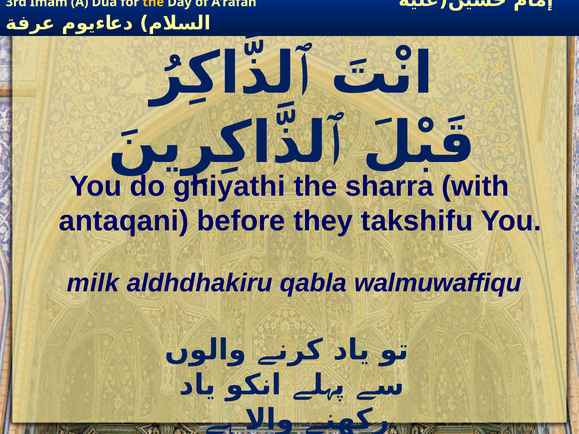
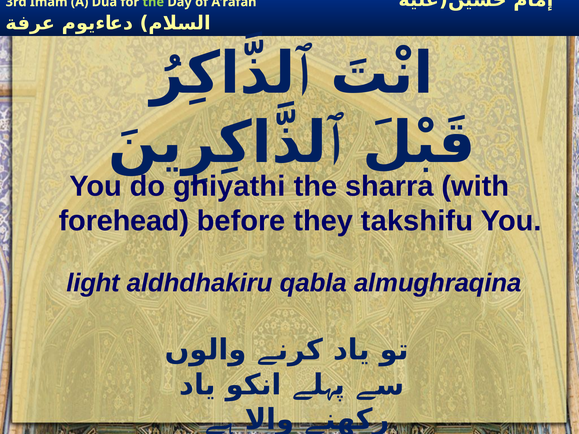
the at (153, 2) colour: yellow -> light green
antaqani: antaqani -> forehead
milk: milk -> light
walmuwaffiqu: walmuwaffiqu -> almughraqina
